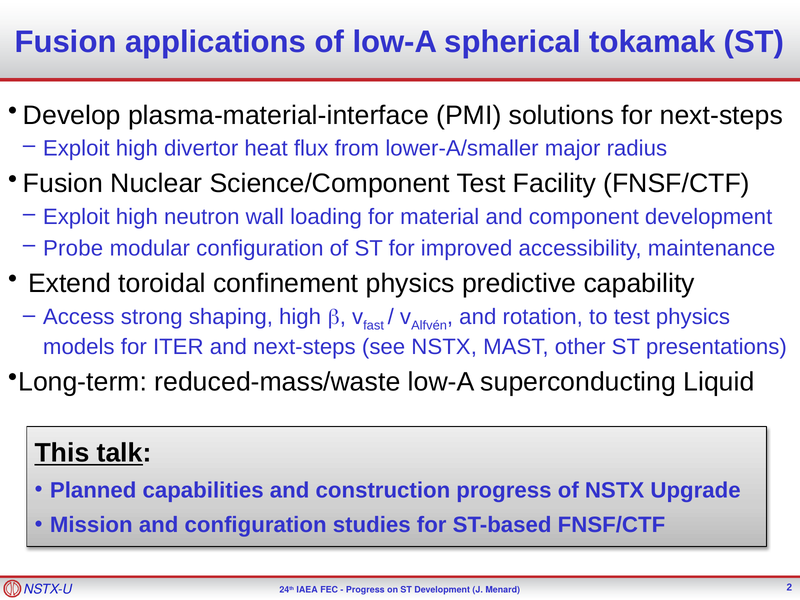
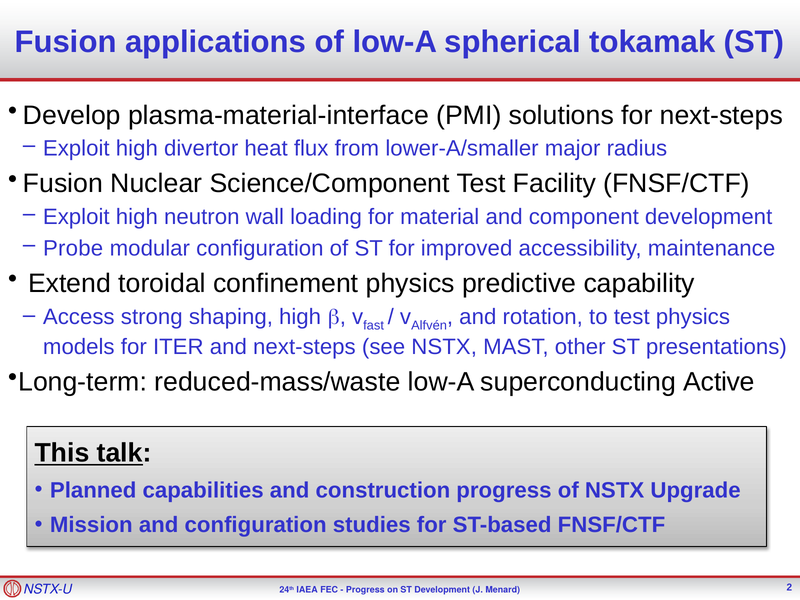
Liquid: Liquid -> Active
